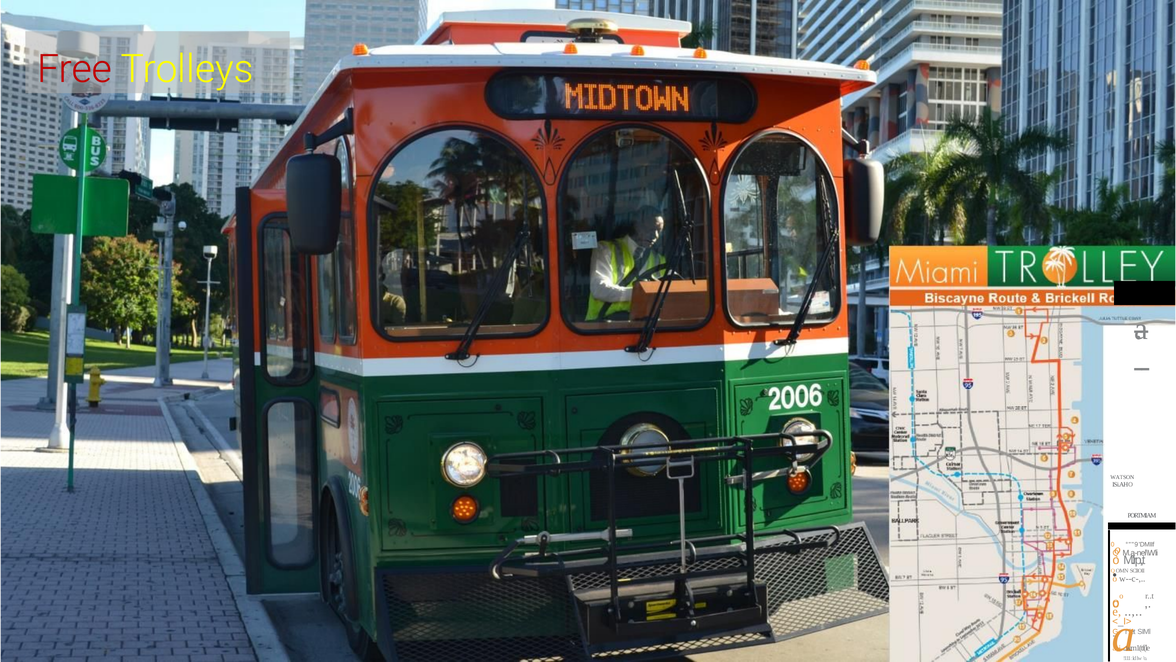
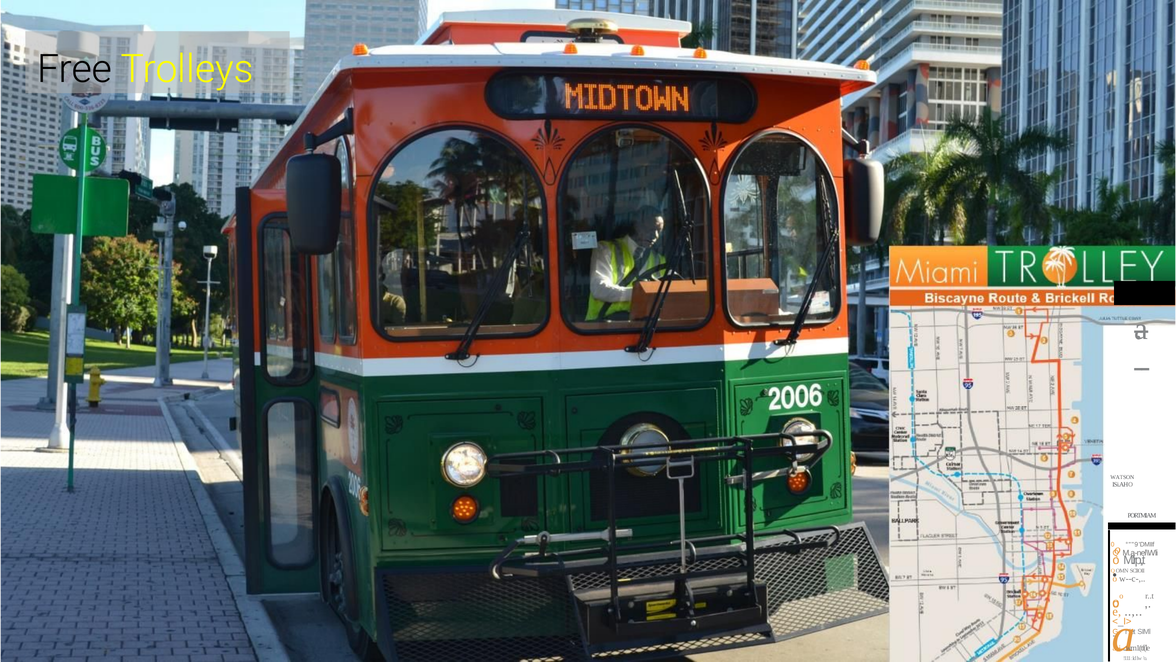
Free colour: red -> black
